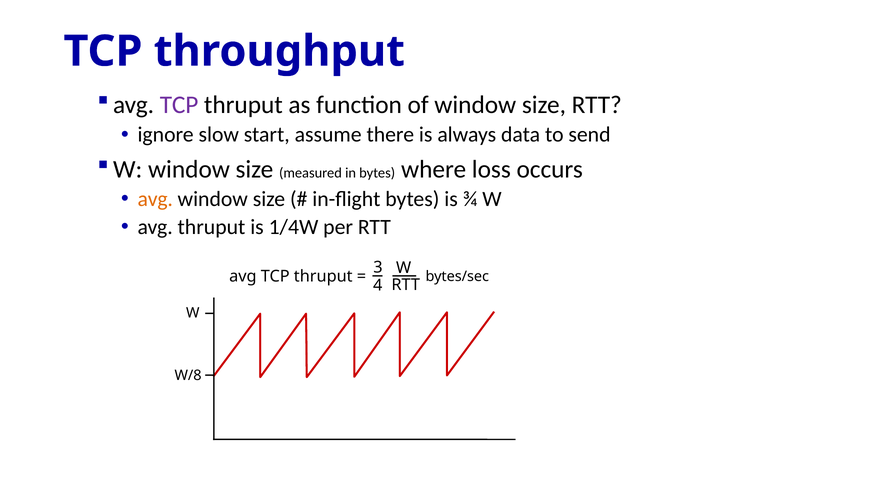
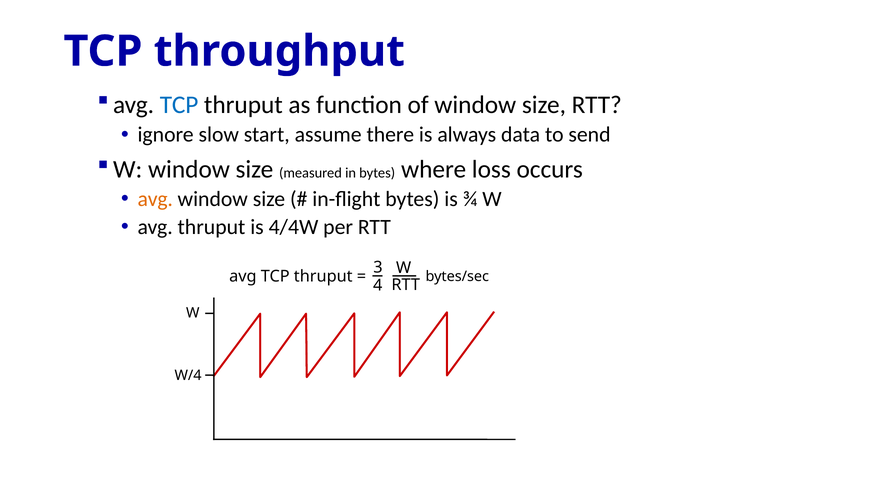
TCP at (179, 105) colour: purple -> blue
1/4W: 1/4W -> 4/4W
W/8: W/8 -> W/4
